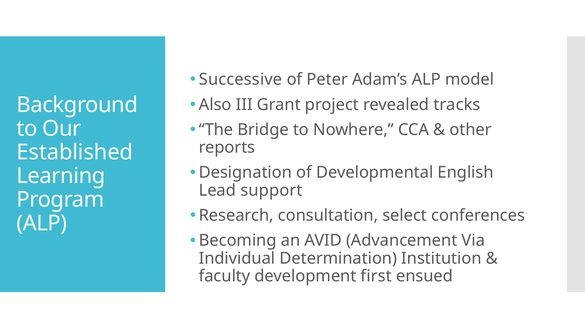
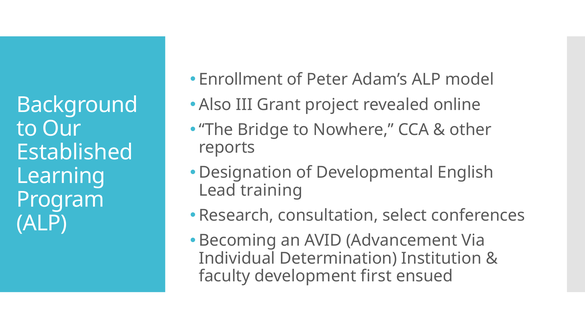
Successive: Successive -> Enrollment
tracks: tracks -> online
support: support -> training
